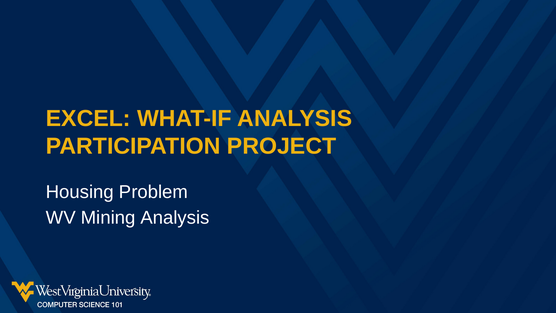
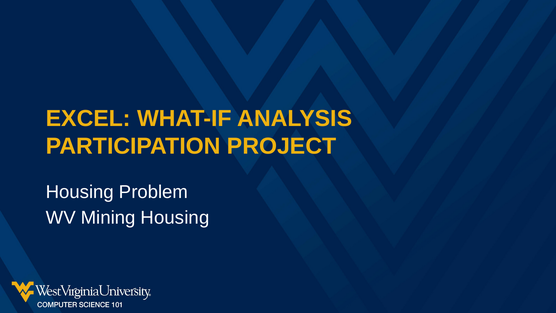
Mining Analysis: Analysis -> Housing
